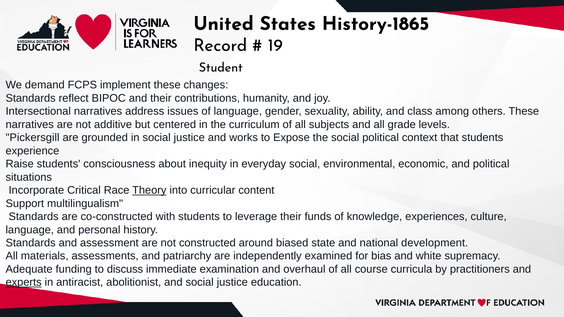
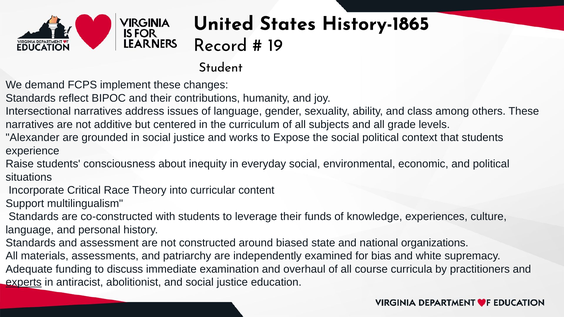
Pickersgill: Pickersgill -> Alexander
Theory underline: present -> none
development: development -> organizations
